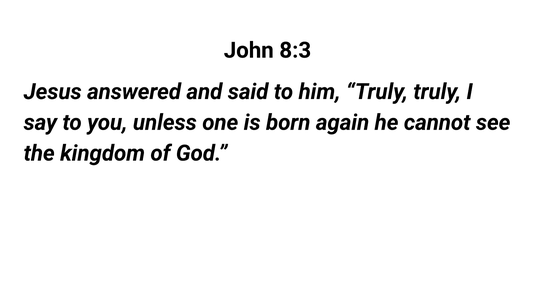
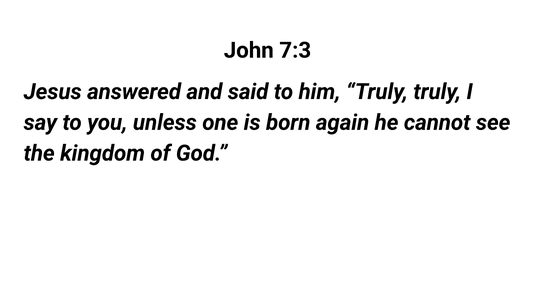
8:3: 8:3 -> 7:3
